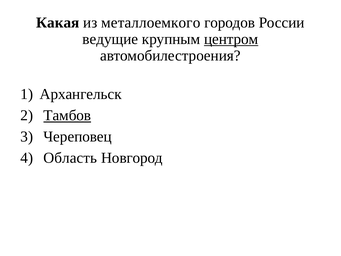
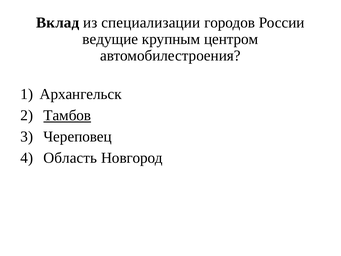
Какая: Какая -> Вклад
металлоемкого: металлоемкого -> специализации
центром underline: present -> none
